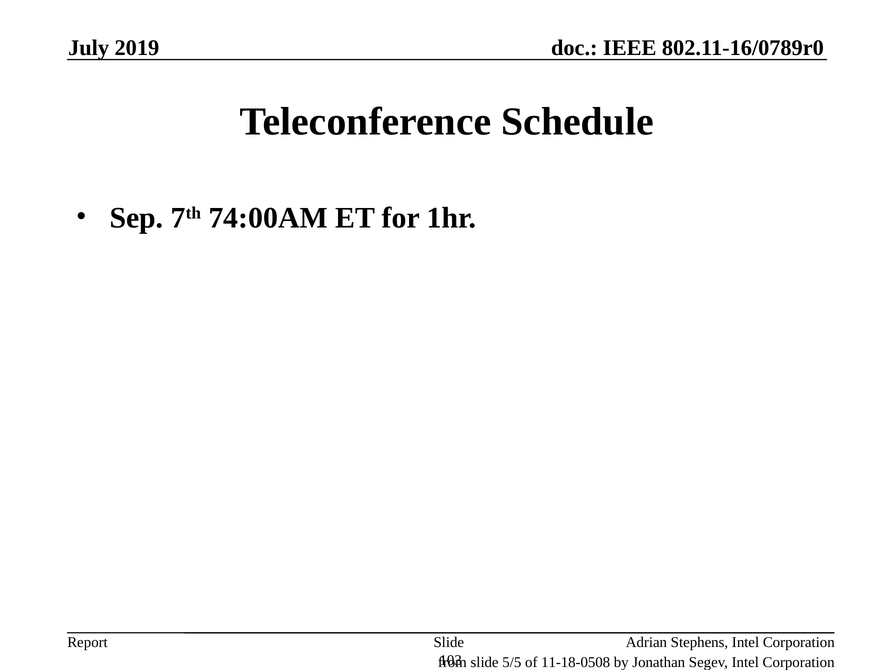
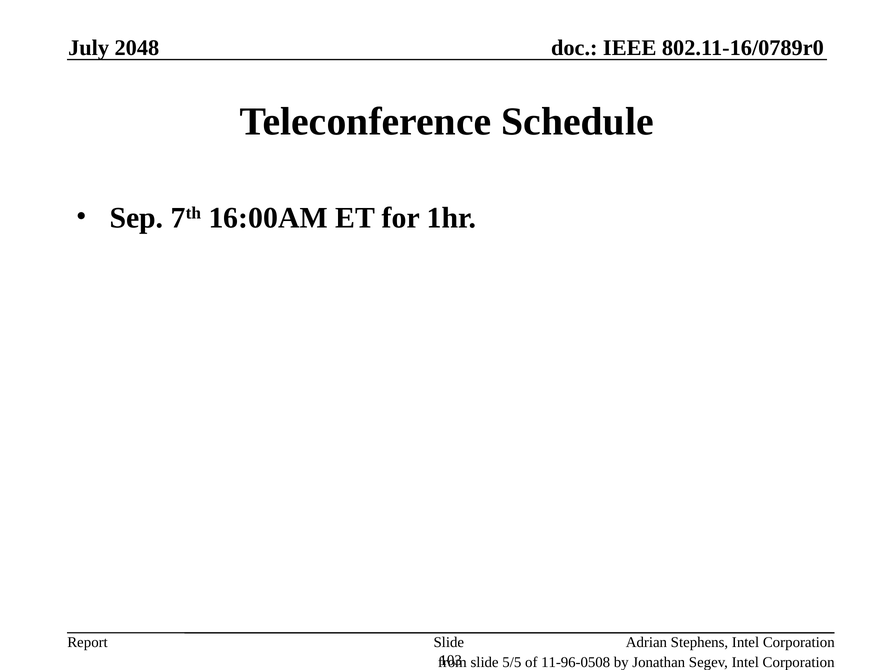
2019: 2019 -> 2048
74:00AM: 74:00AM -> 16:00AM
11-18-0508: 11-18-0508 -> 11-96-0508
